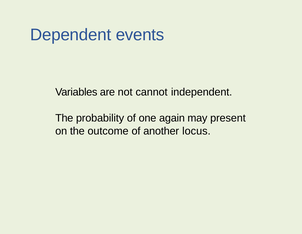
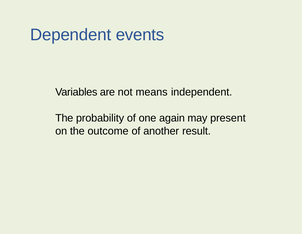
cannot: cannot -> means
locus: locus -> result
